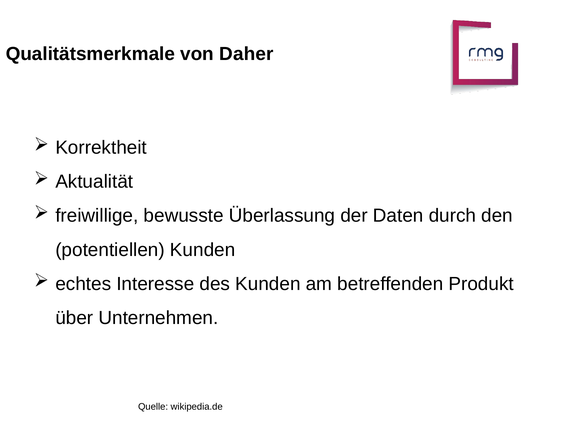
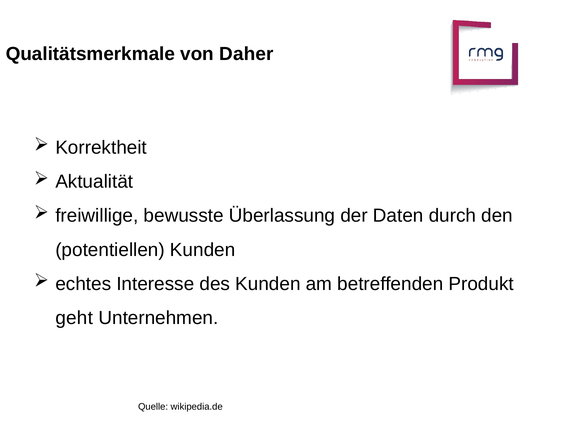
über: über -> geht
